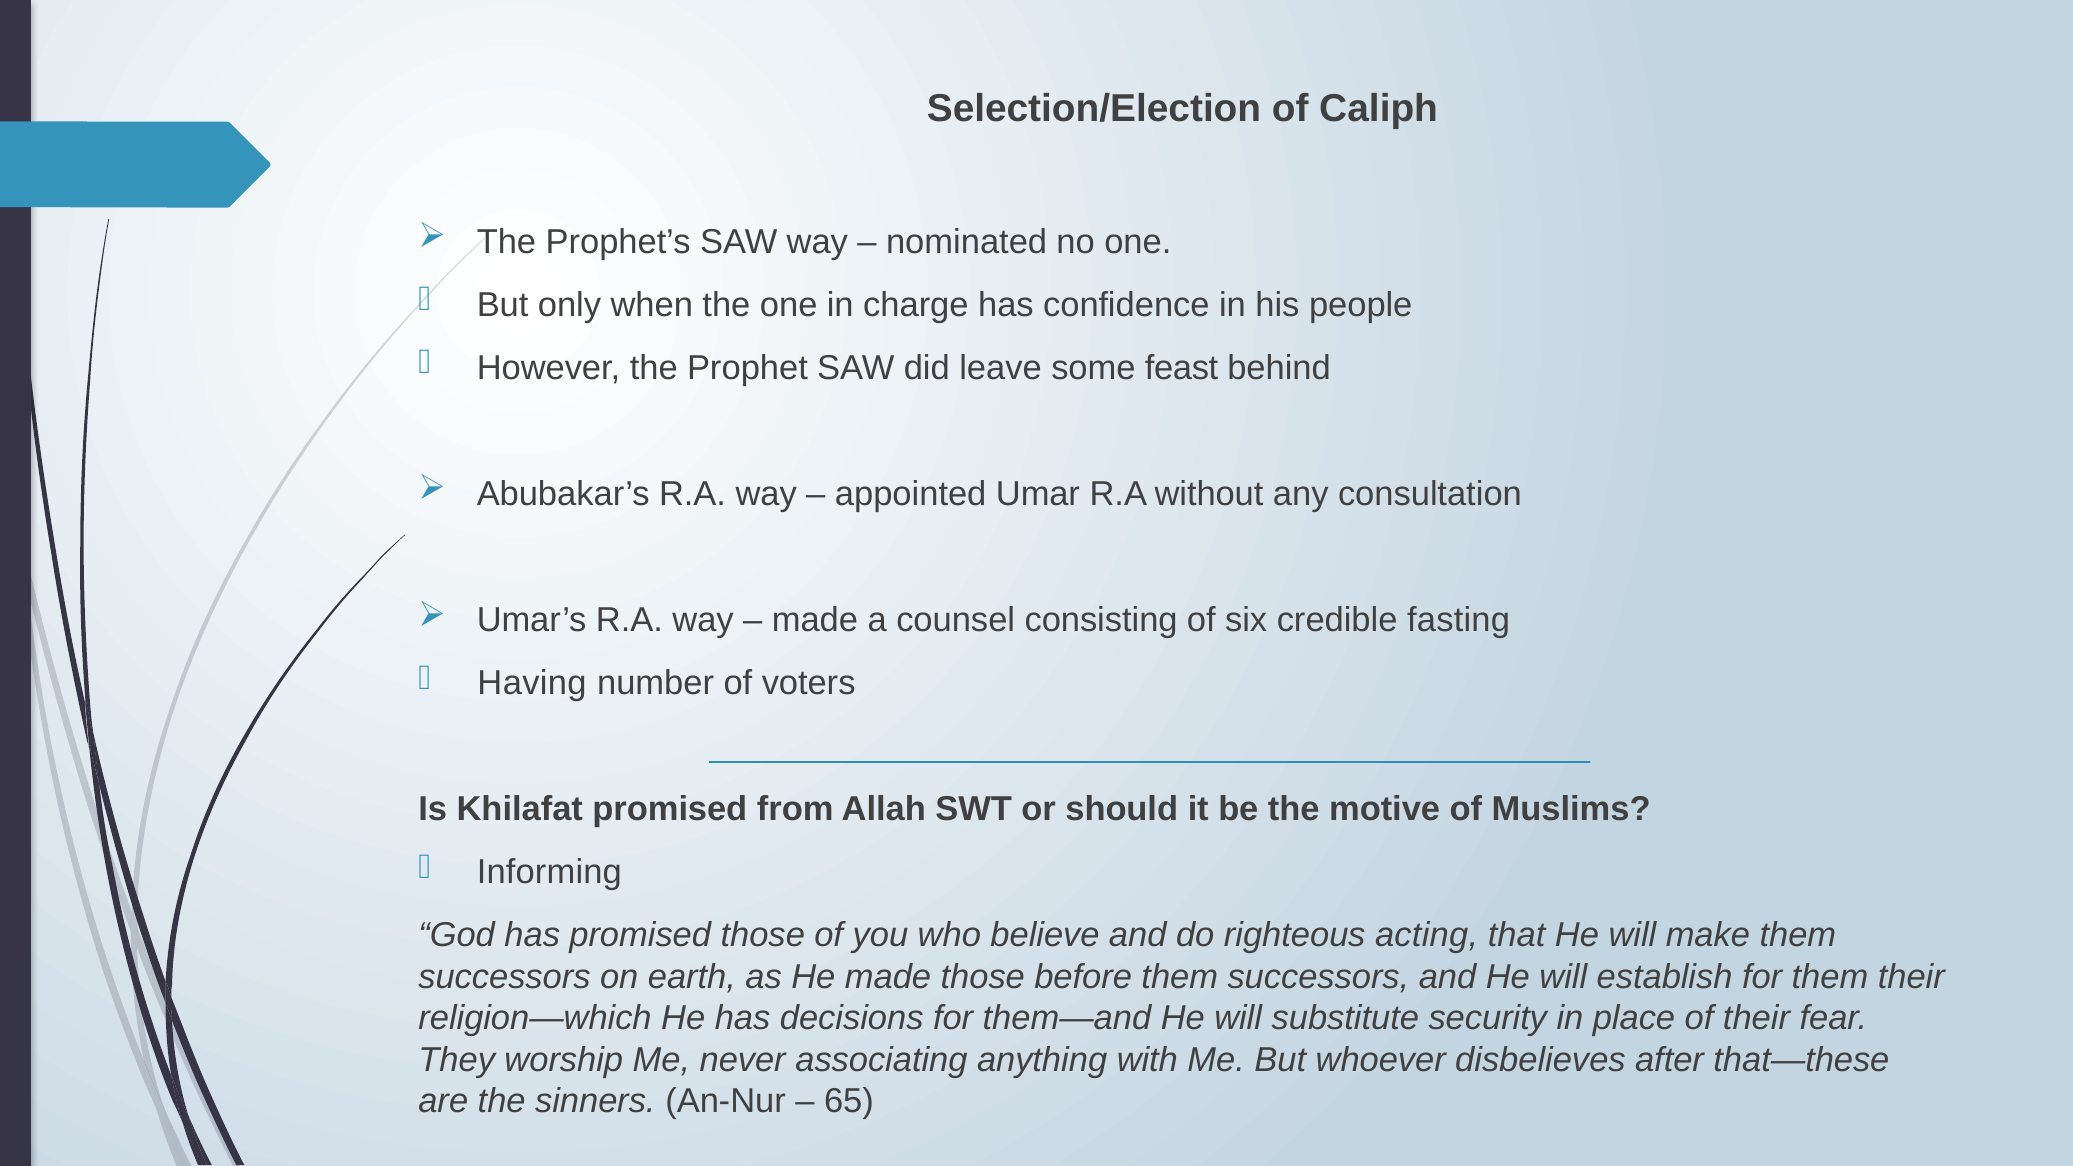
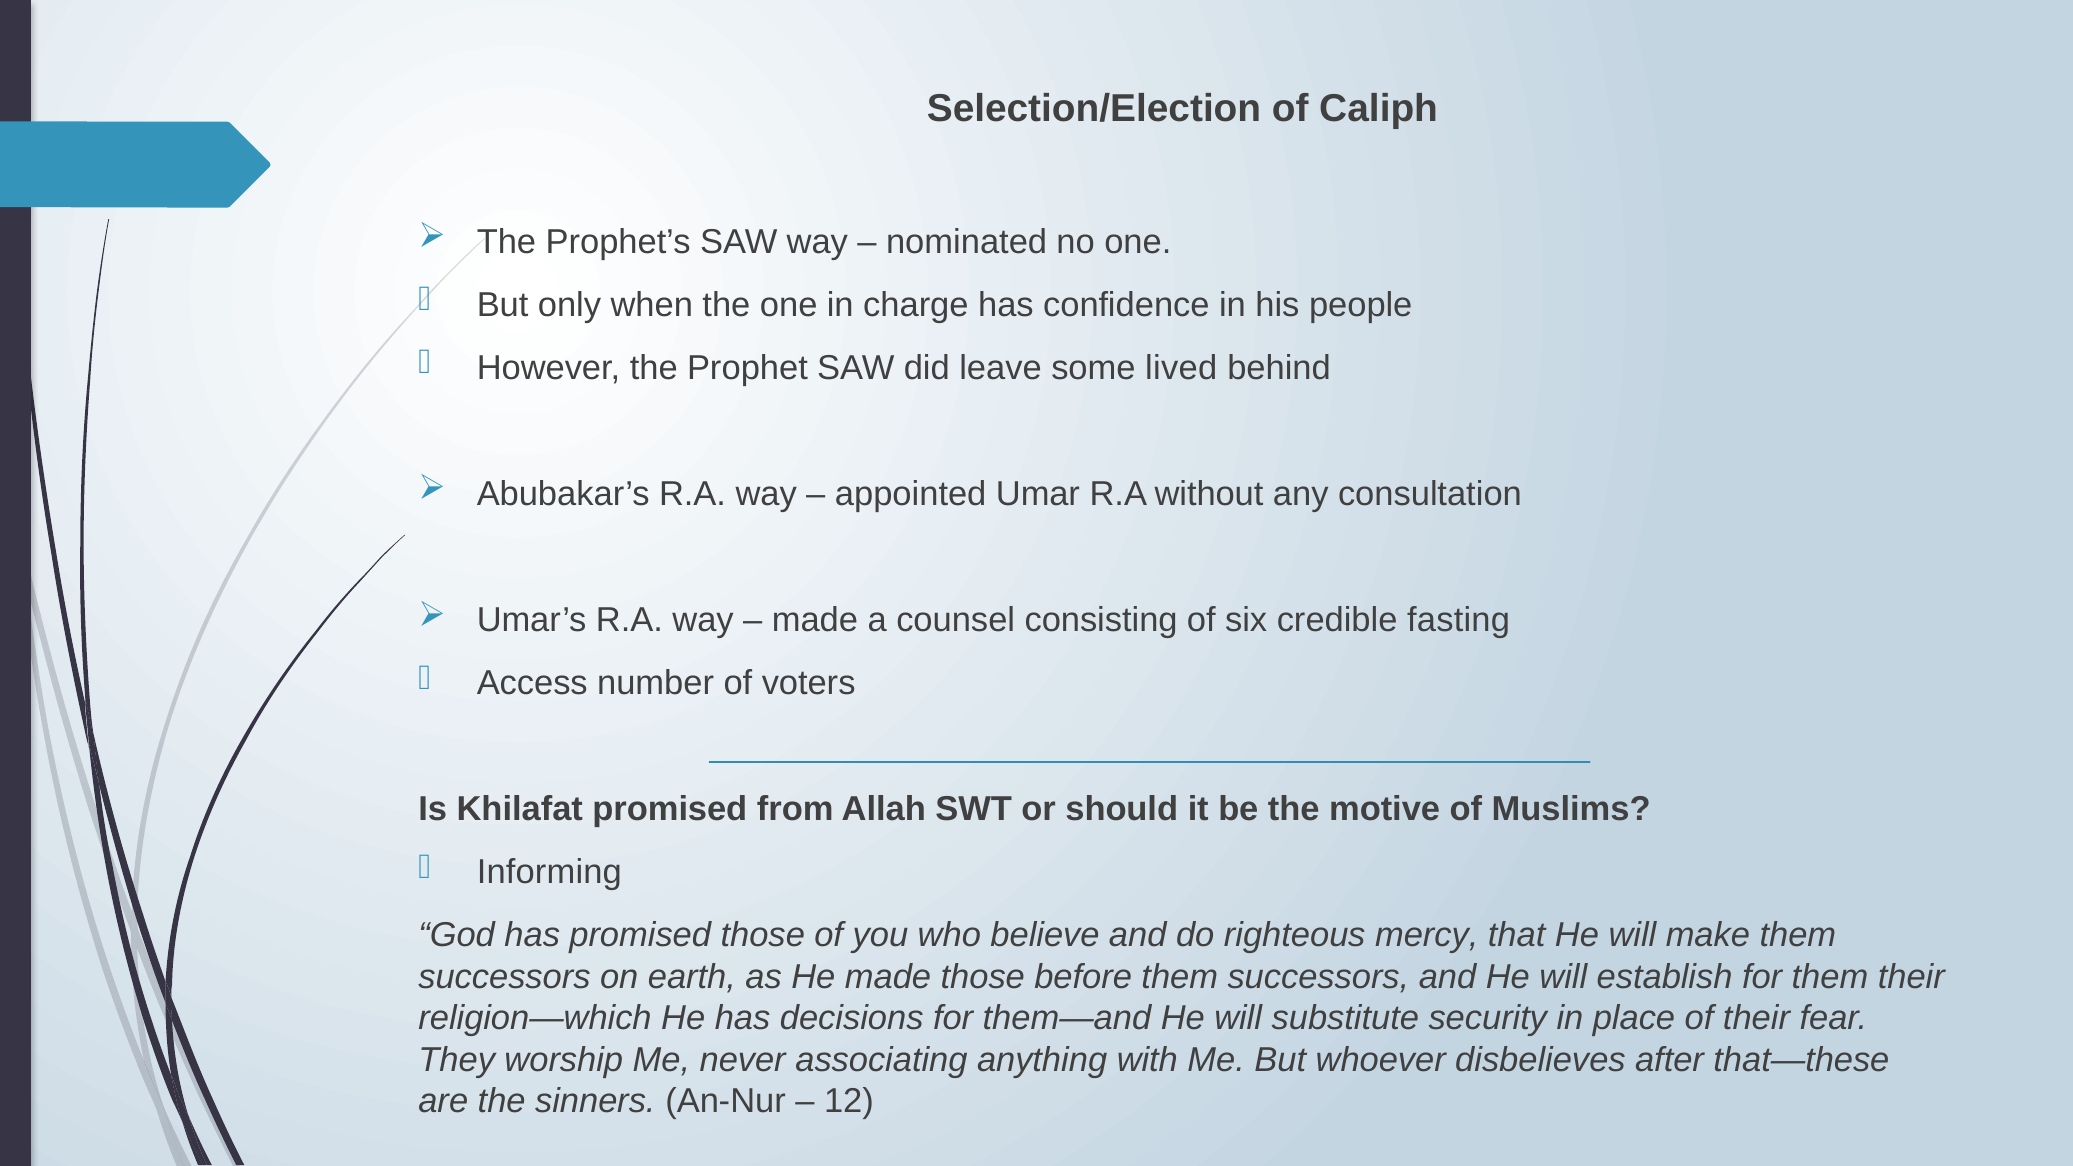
feast: feast -> lived
Having: Having -> Access
acting: acting -> mercy
65: 65 -> 12
